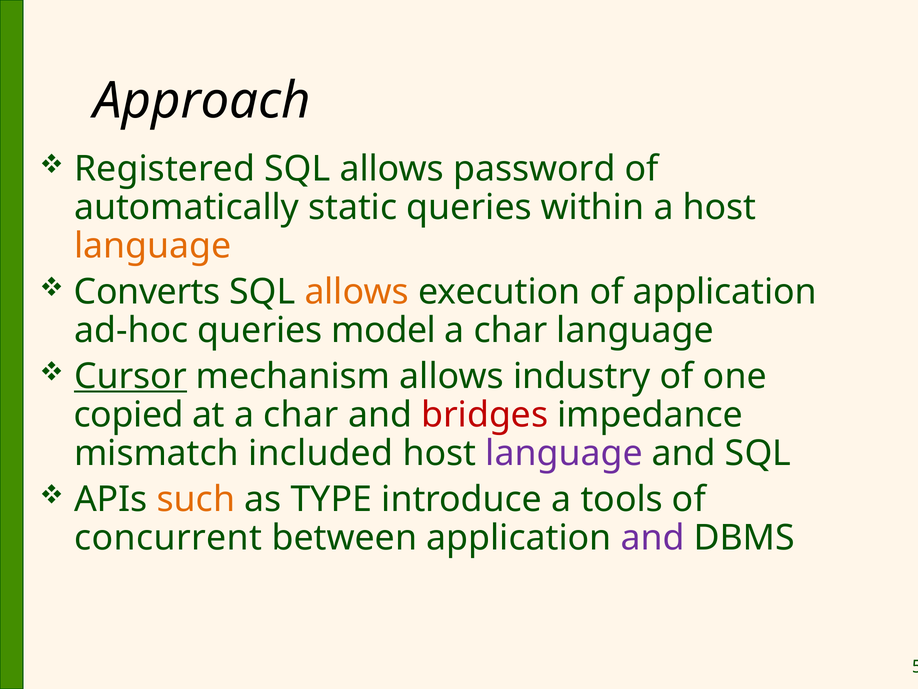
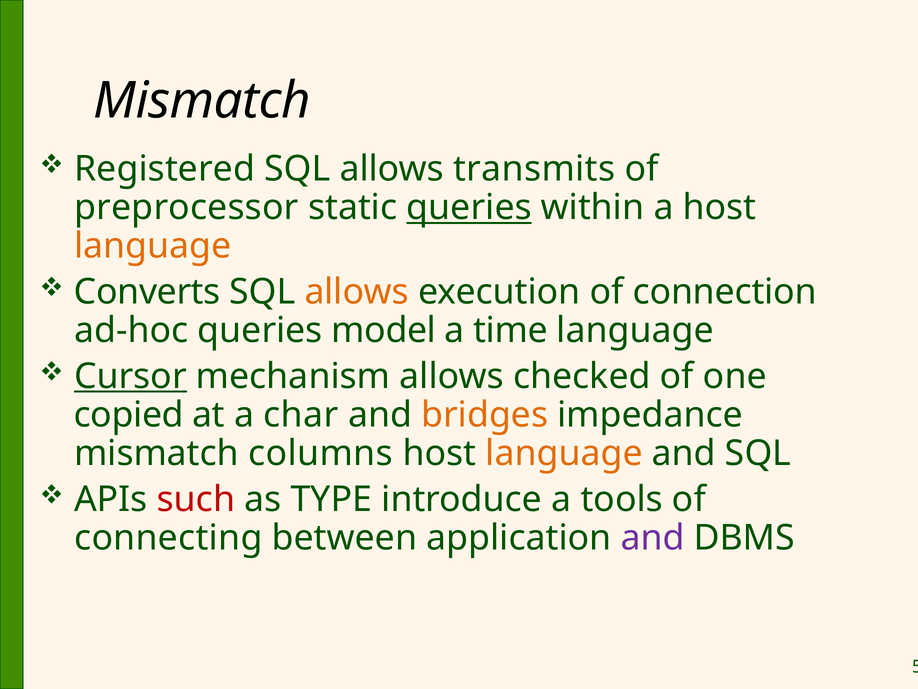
Approach at (202, 101): Approach -> Mismatch
password: password -> transmits
automatically: automatically -> preprocessor
queries at (469, 207) underline: none -> present
of application: application -> connection
char at (510, 330): char -> time
industry: industry -> checked
bridges colour: red -> orange
included: included -> columns
language at (564, 453) colour: purple -> orange
such colour: orange -> red
concurrent: concurrent -> connecting
